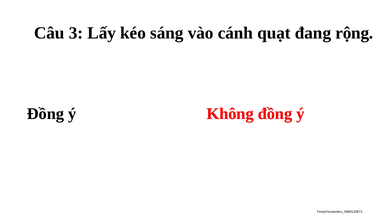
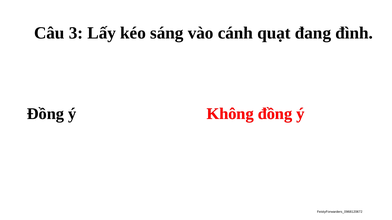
rộng: rộng -> đình
